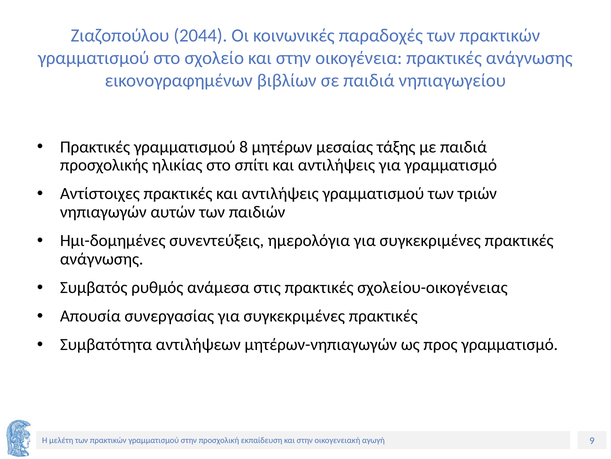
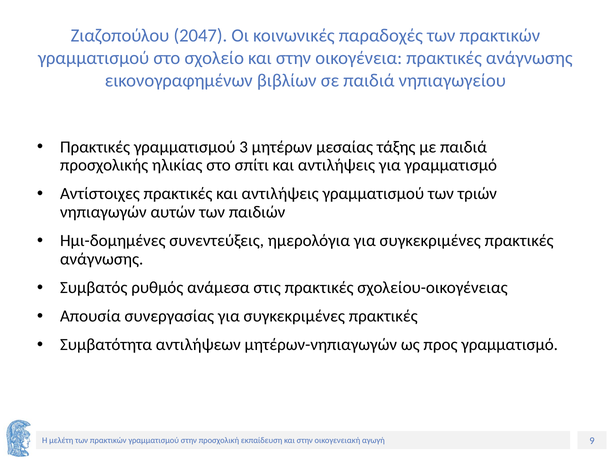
2044: 2044 -> 2047
8: 8 -> 3
